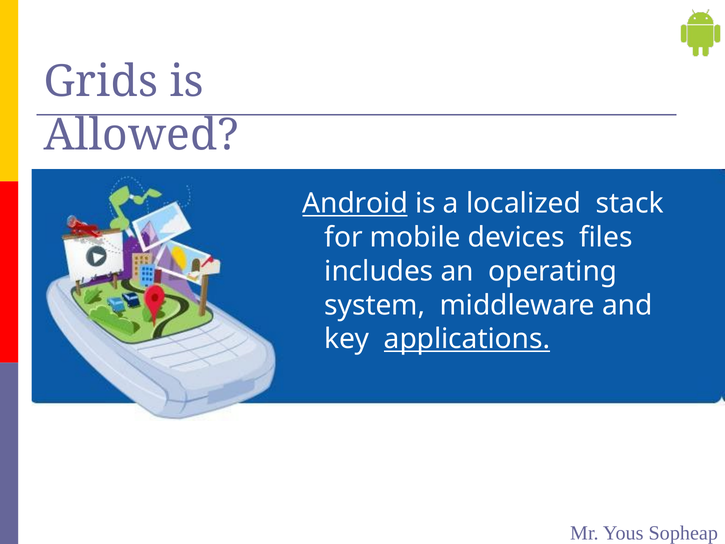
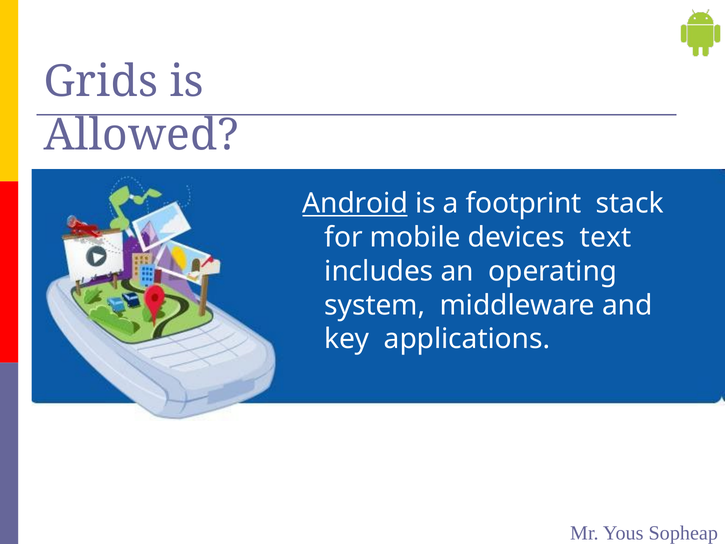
localized: localized -> footprint
files: files -> text
applications underline: present -> none
